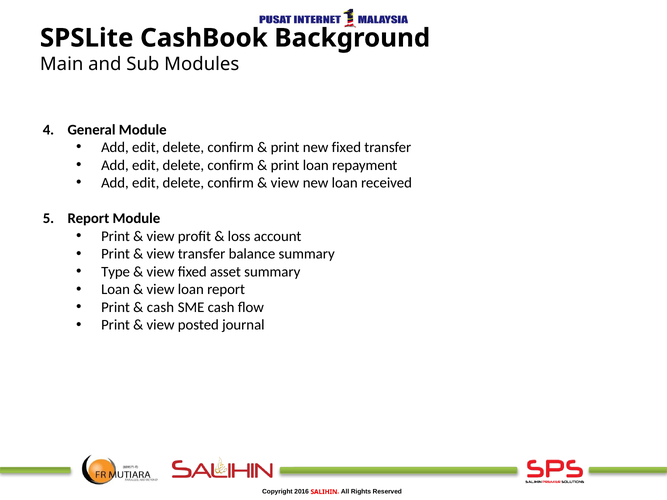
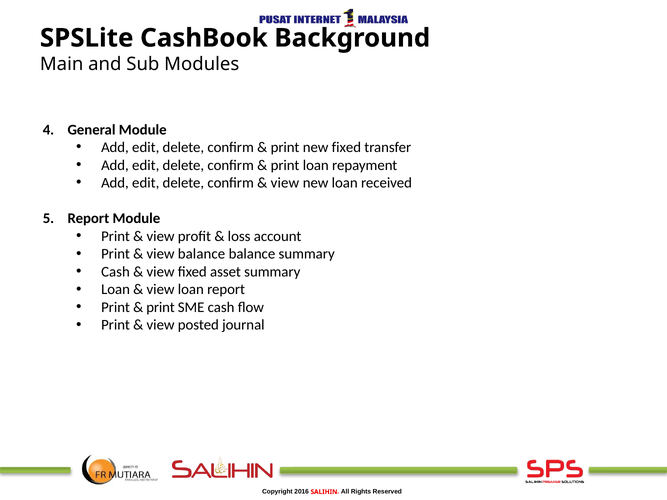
view transfer: transfer -> balance
Type at (116, 272): Type -> Cash
cash at (160, 307): cash -> print
